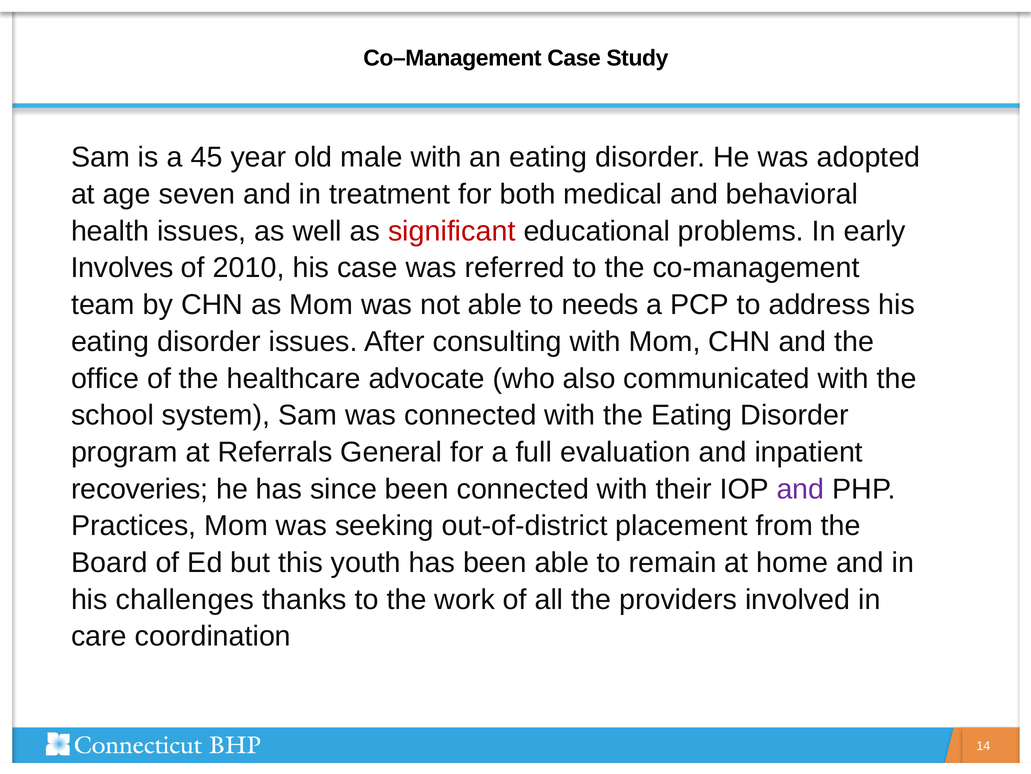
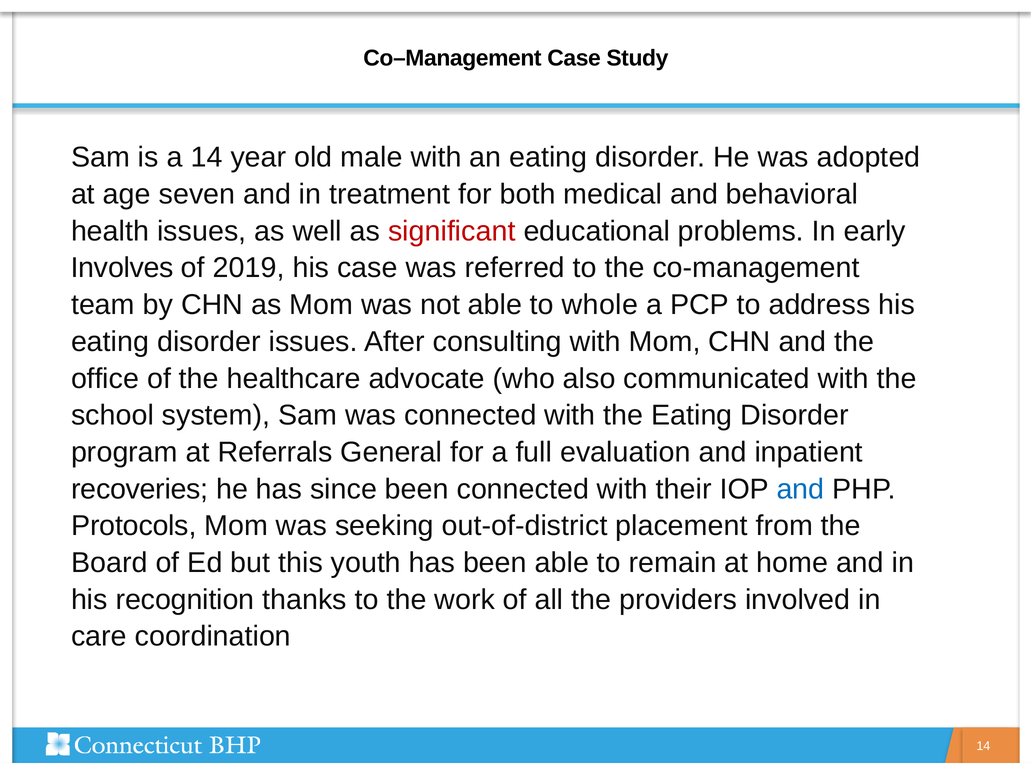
a 45: 45 -> 14
2010: 2010 -> 2019
needs: needs -> whole
and at (800, 489) colour: purple -> blue
Practices: Practices -> Protocols
challenges: challenges -> recognition
